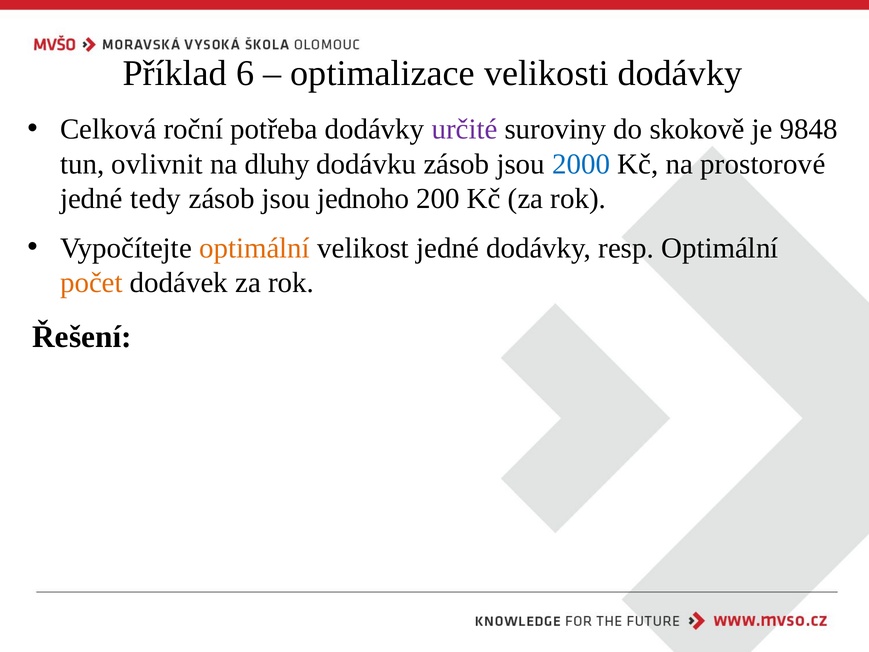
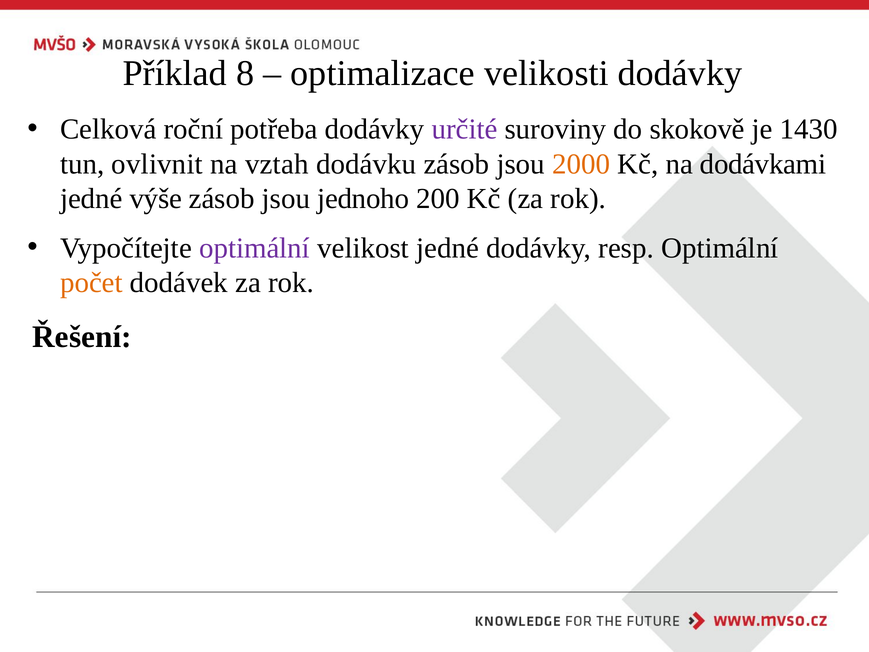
6: 6 -> 8
9848: 9848 -> 1430
dluhy: dluhy -> vztah
2000 colour: blue -> orange
prostorové: prostorové -> dodávkami
tedy: tedy -> výše
optimální at (254, 248) colour: orange -> purple
